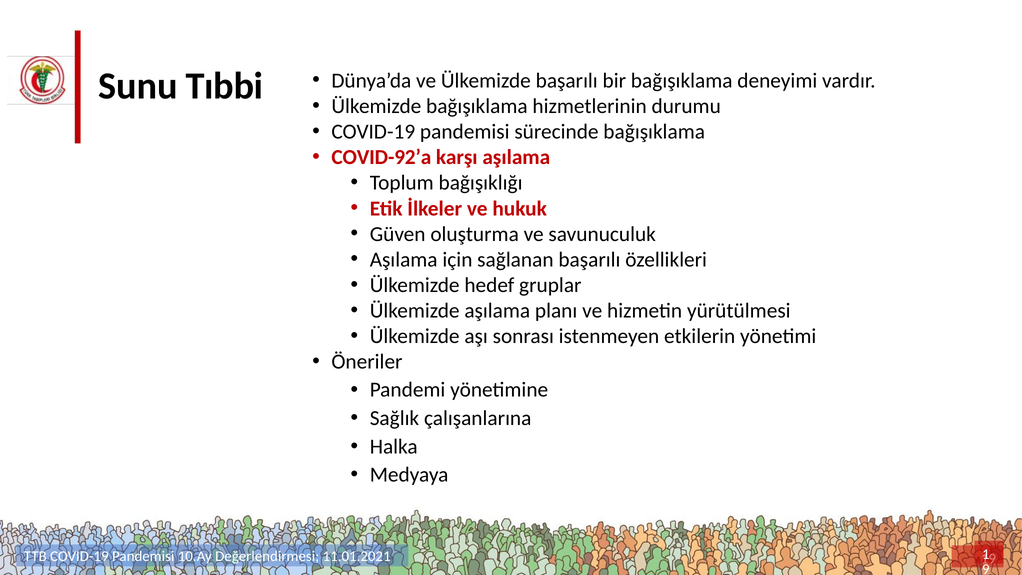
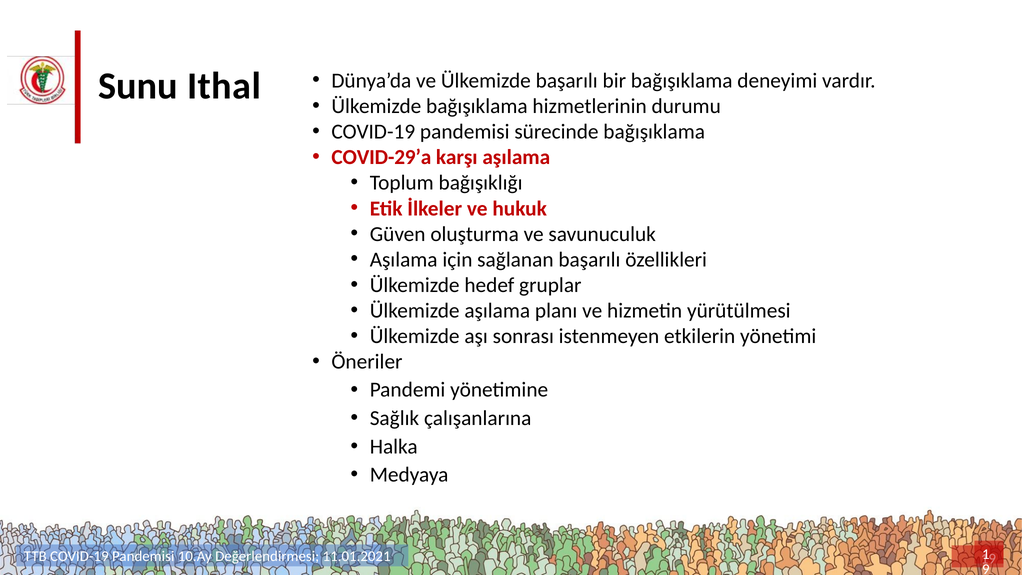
Tıbbi: Tıbbi -> Ithal
COVID-92’a: COVID-92’a -> COVID-29’a
